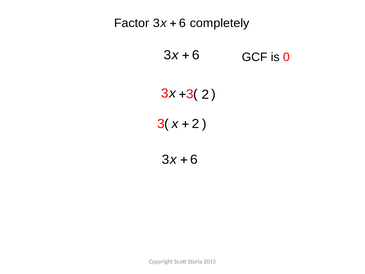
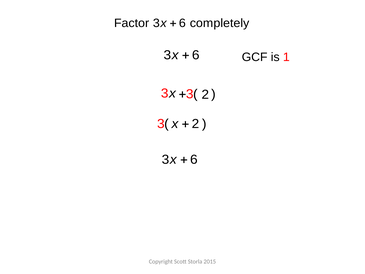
0: 0 -> 1
